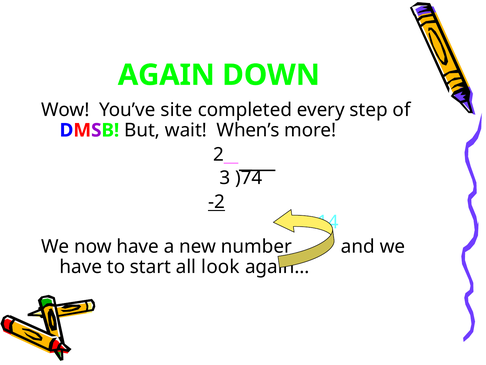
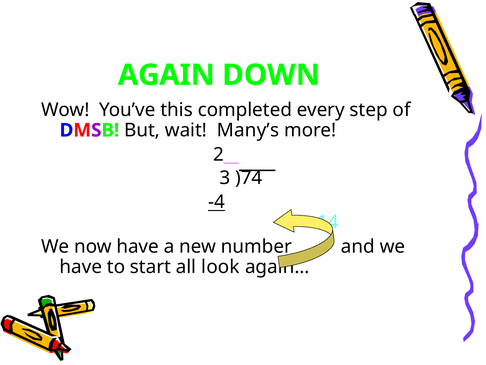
site: site -> this
When’s: When’s -> Many’s
-2: -2 -> -4
